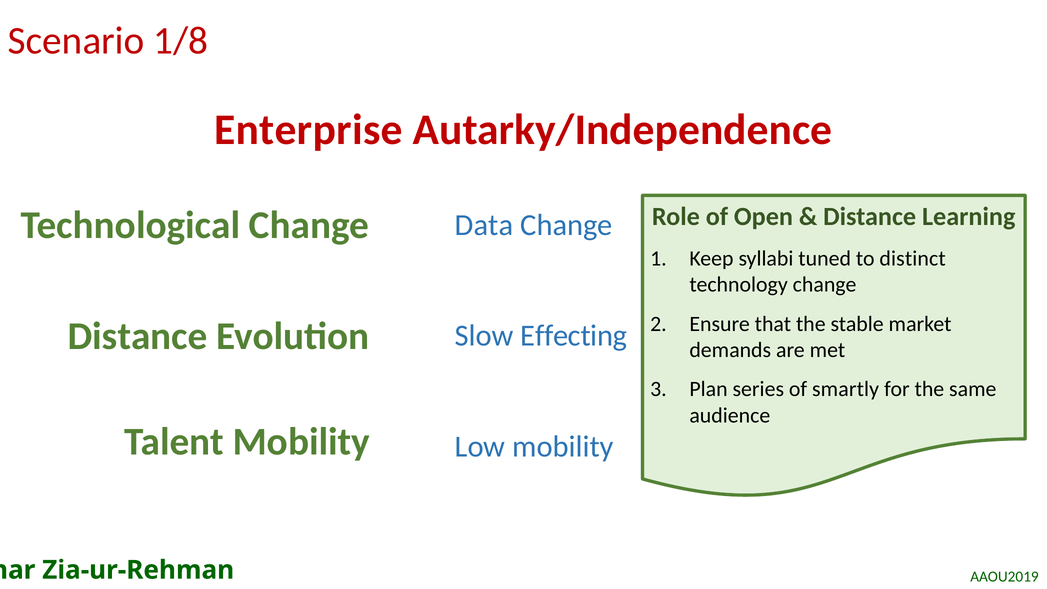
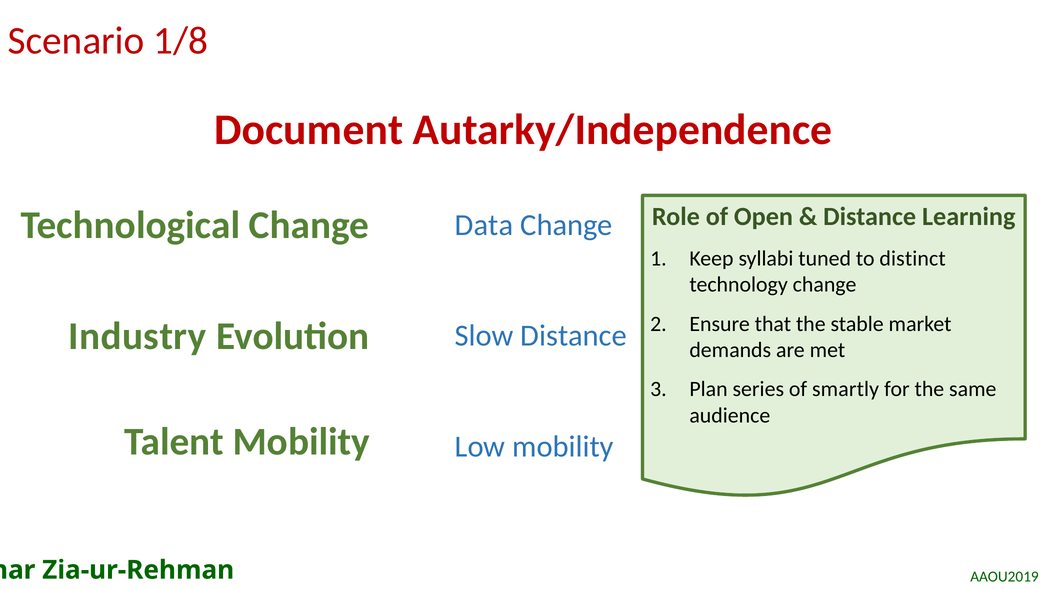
Enterprise: Enterprise -> Document
Distance at (138, 336): Distance -> Industry
Slow Effecting: Effecting -> Distance
